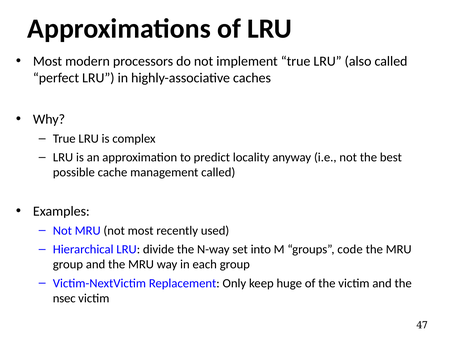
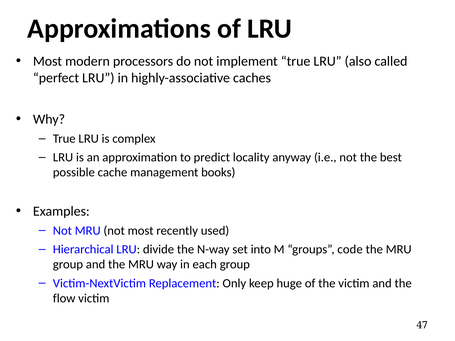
management called: called -> books
nsec: nsec -> flow
